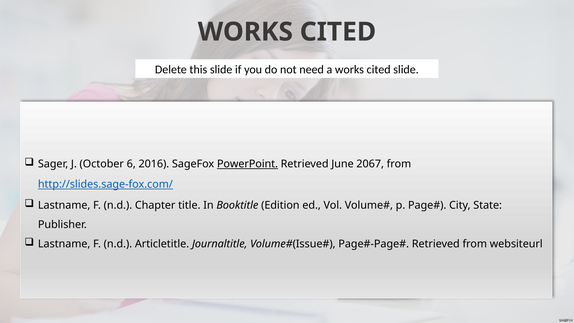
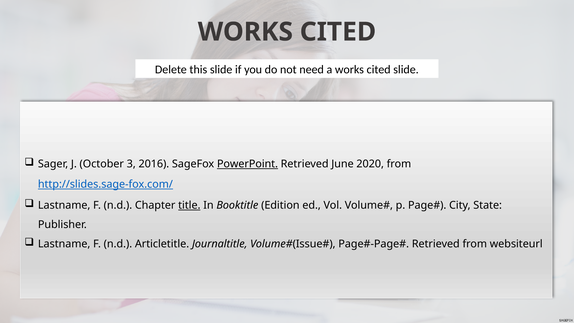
6: 6 -> 3
2067: 2067 -> 2020
title underline: none -> present
